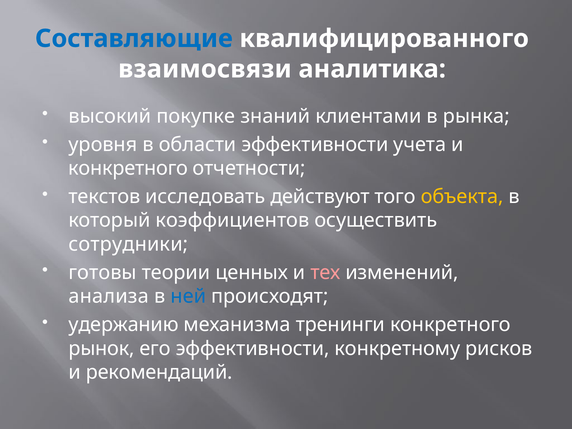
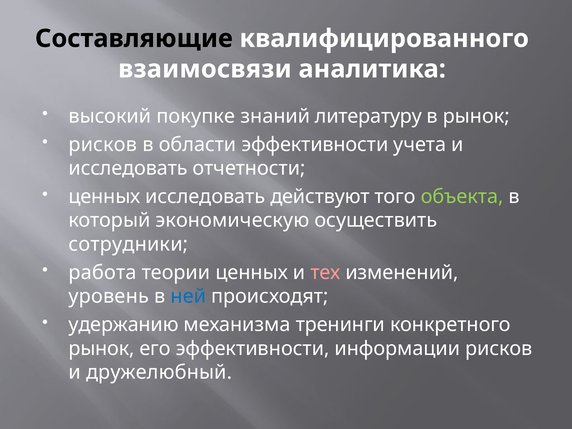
Составляющие colour: blue -> black
клиентами: клиентами -> литературу
в рынка: рынка -> рынок
уровня at (103, 145): уровня -> рисков
конкретного at (128, 168): конкретного -> исследовать
текстов at (104, 197): текстов -> ценных
объекта colour: yellow -> light green
коэффициентов: коэффициентов -> экономическую
готовы: готовы -> работа
анализа: анализа -> уровень
конкретному: конкретному -> информации
рекомендаций: рекомендаций -> дружелюбный
